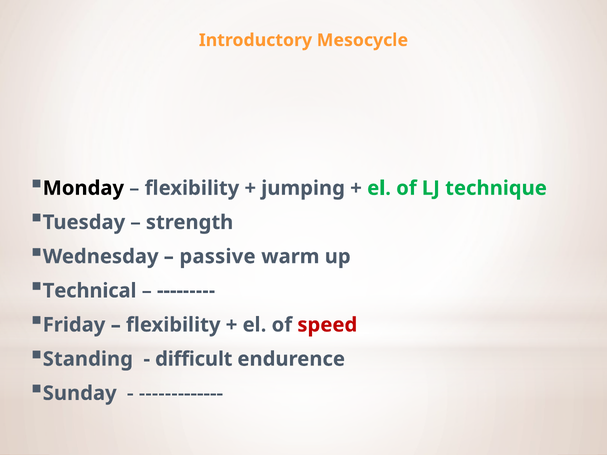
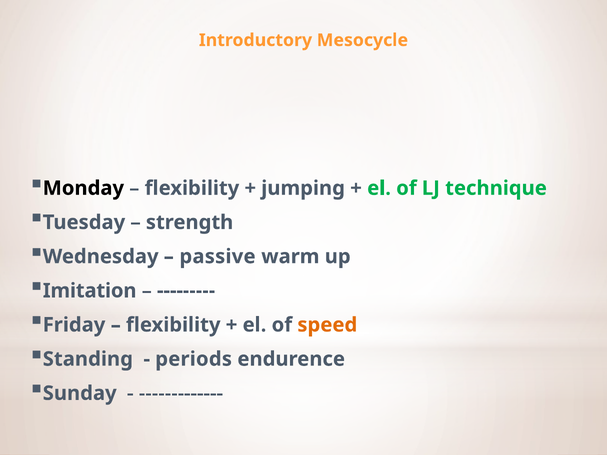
Technical: Technical -> Imitation
speed colour: red -> orange
difficult: difficult -> periods
